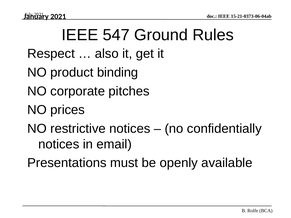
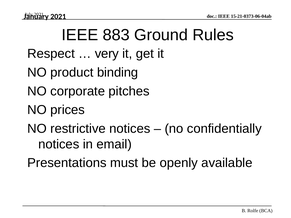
547: 547 -> 883
also: also -> very
